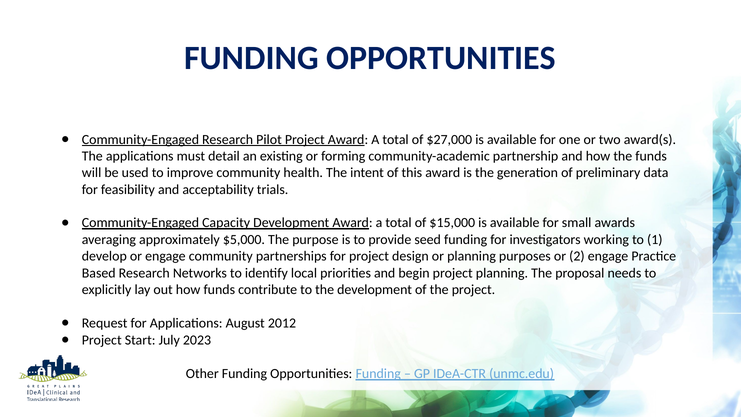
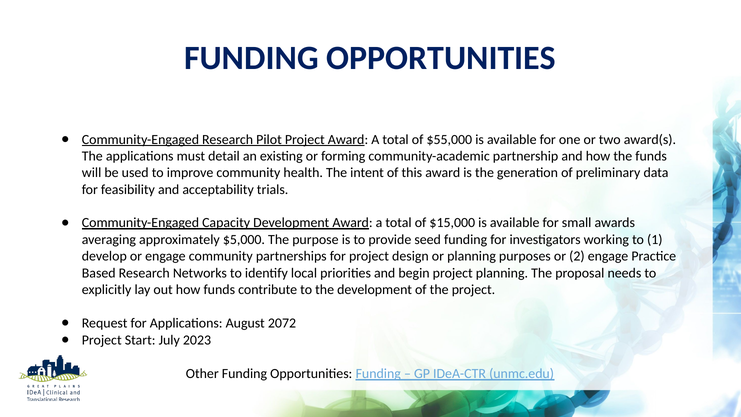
$27,000: $27,000 -> $55,000
2012: 2012 -> 2072
